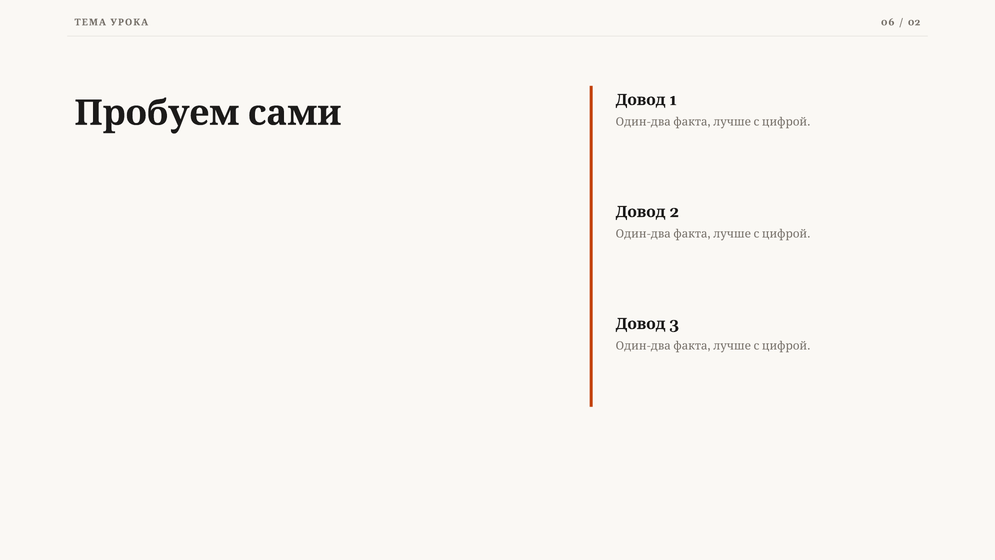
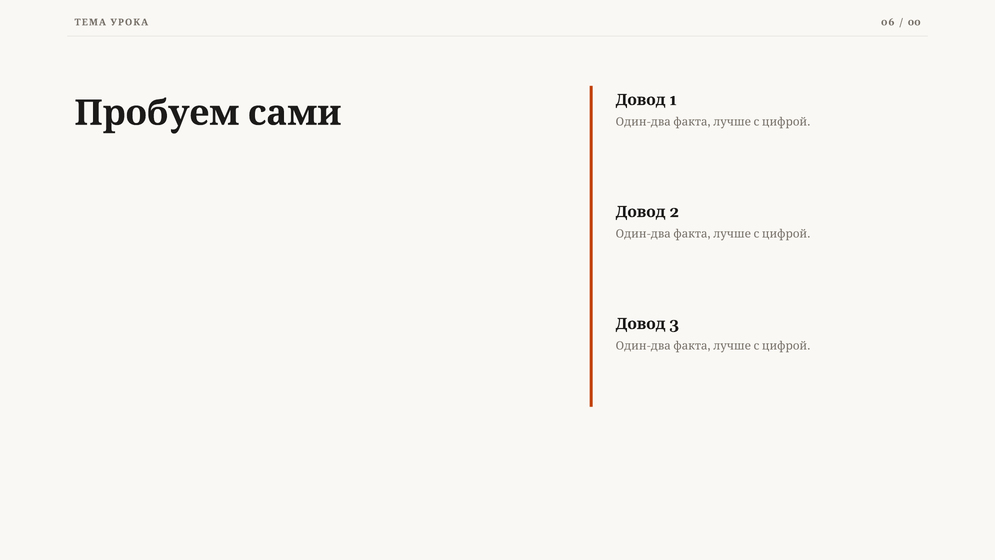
02: 02 -> 00
